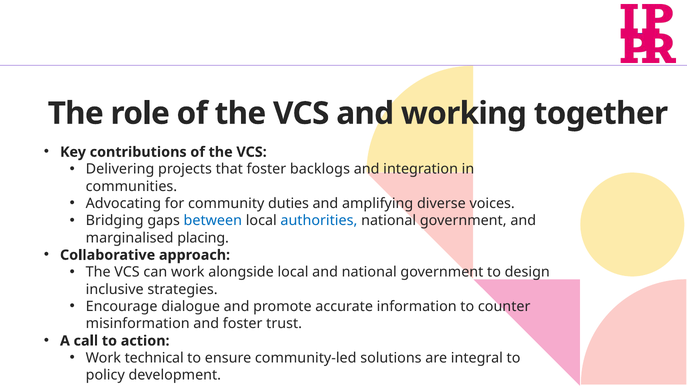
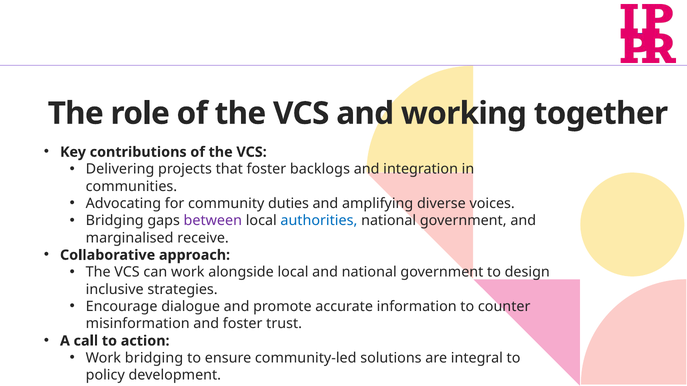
between colour: blue -> purple
placing: placing -> receive
Work technical: technical -> bridging
